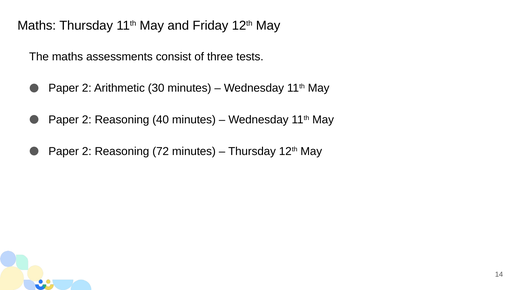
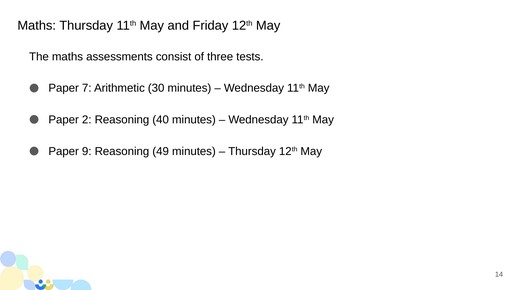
2 at (87, 88): 2 -> 7
2 at (87, 151): 2 -> 9
72: 72 -> 49
